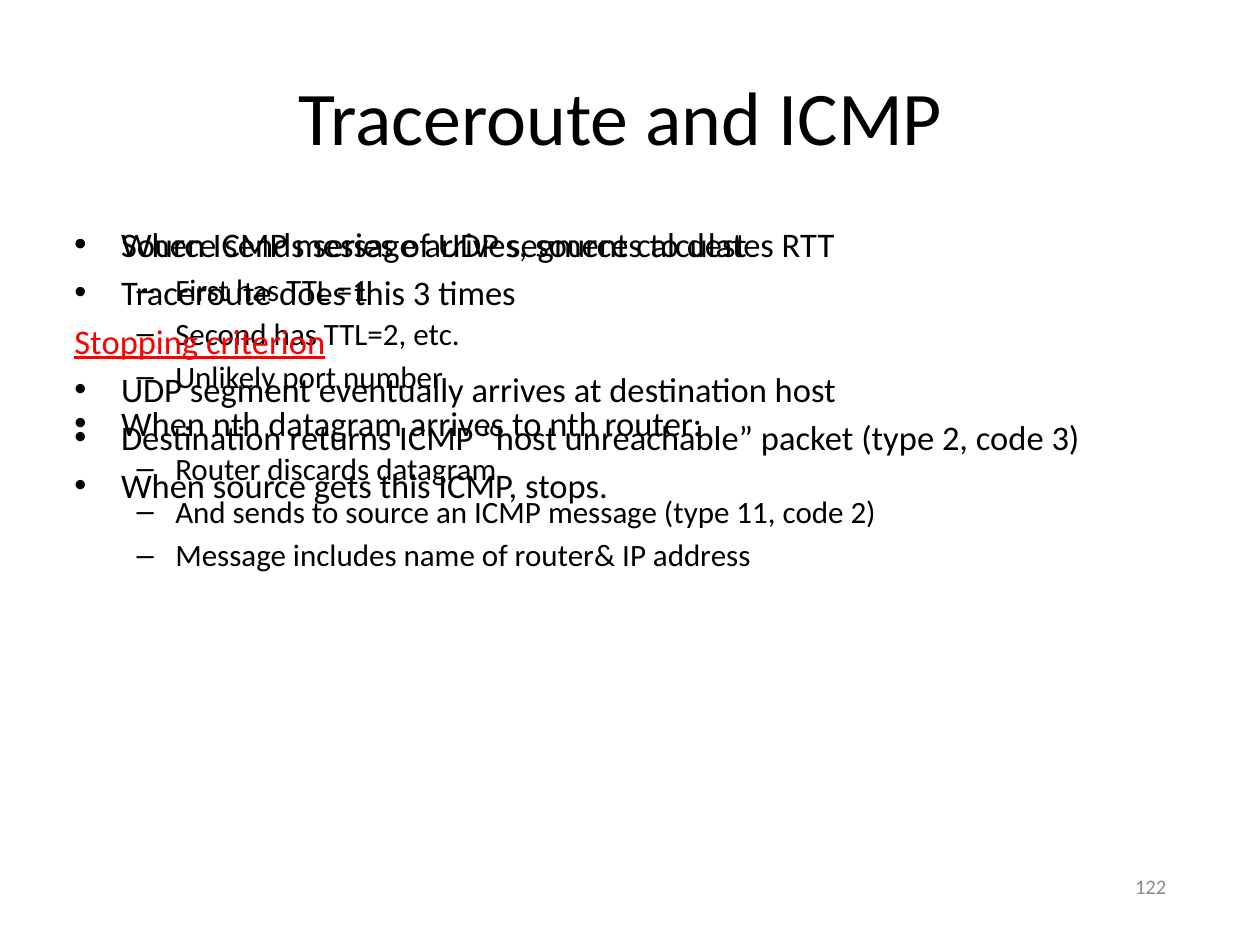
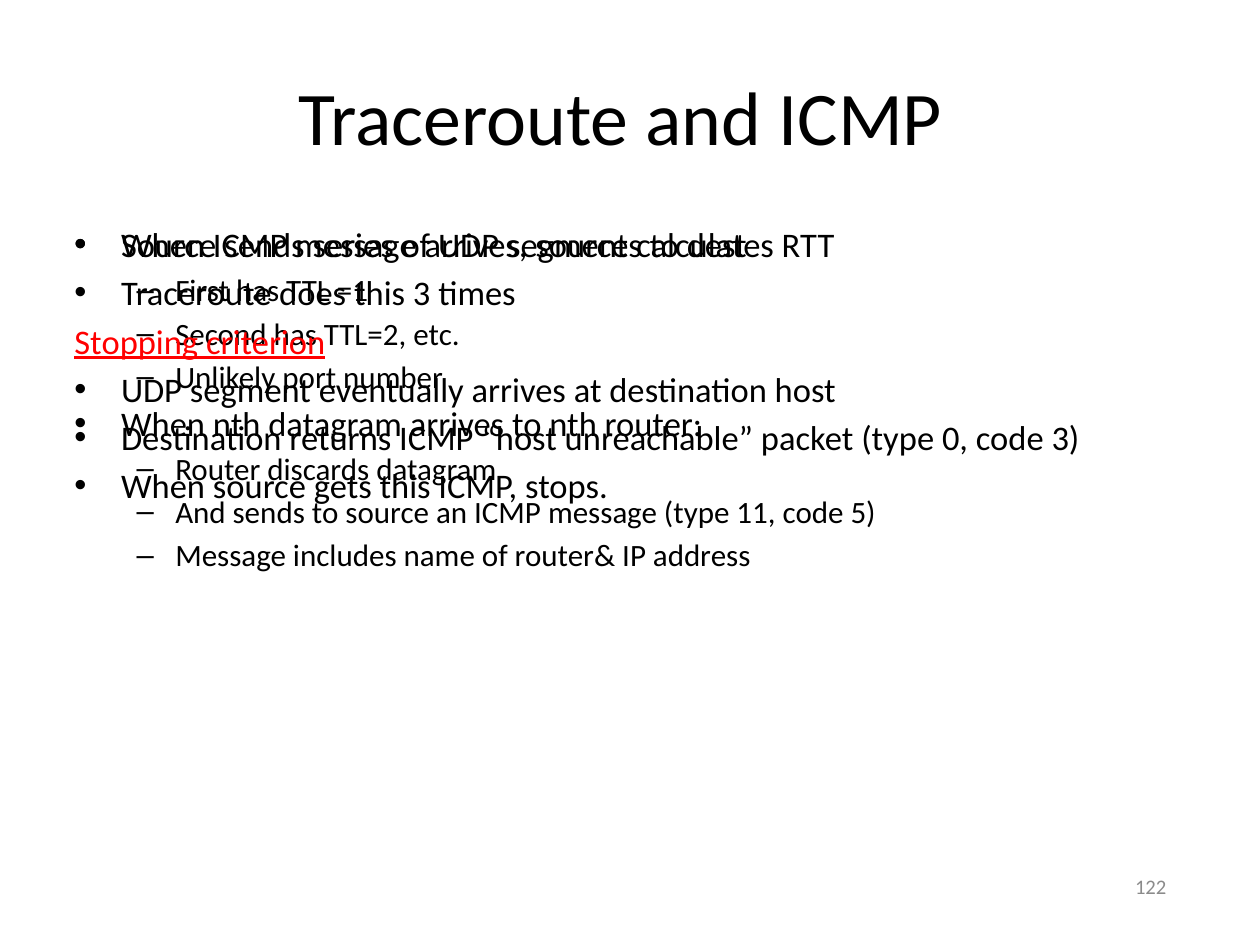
type 2: 2 -> 0
code 2: 2 -> 5
